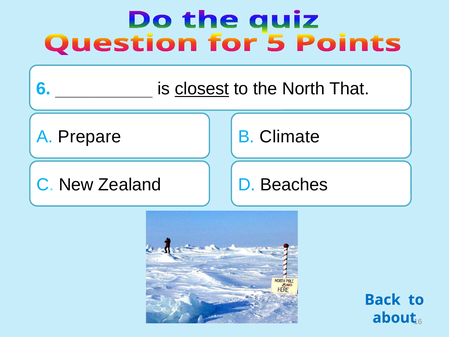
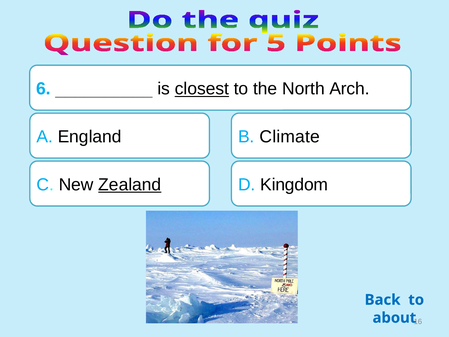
That: That -> Arch
Prepare: Prepare -> England
Zealand underline: none -> present
Beaches: Beaches -> Kingdom
